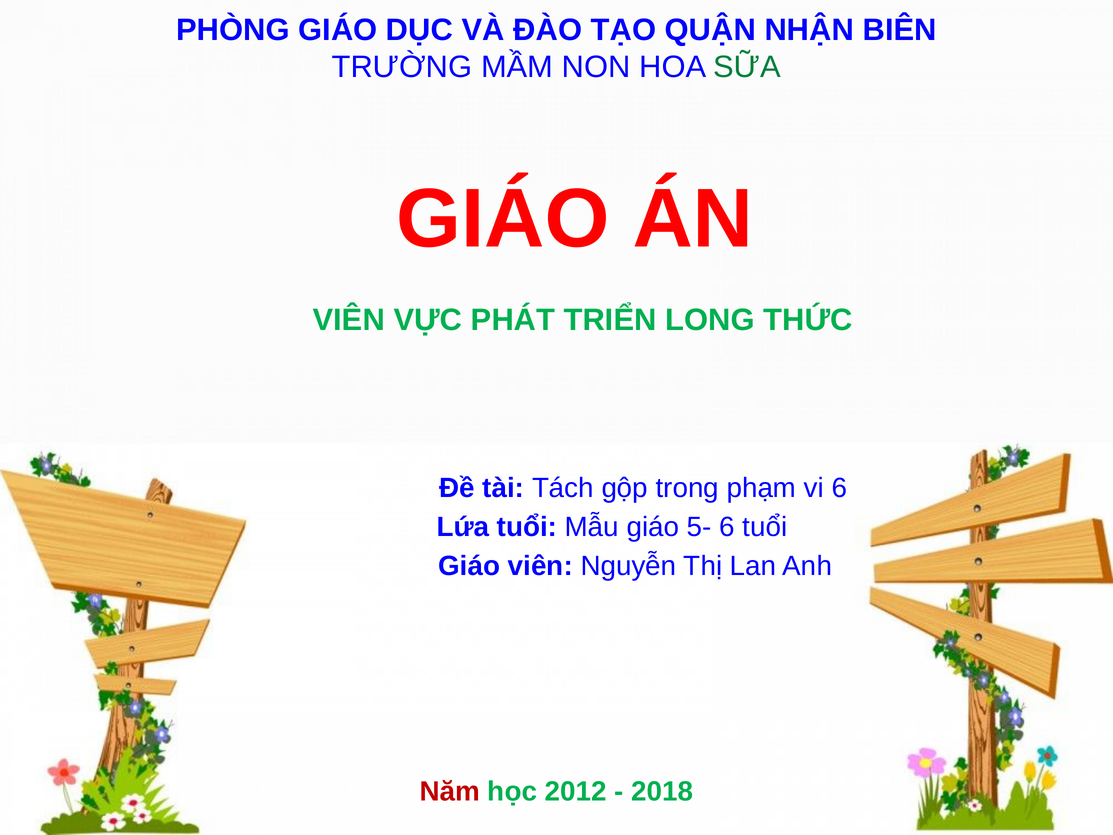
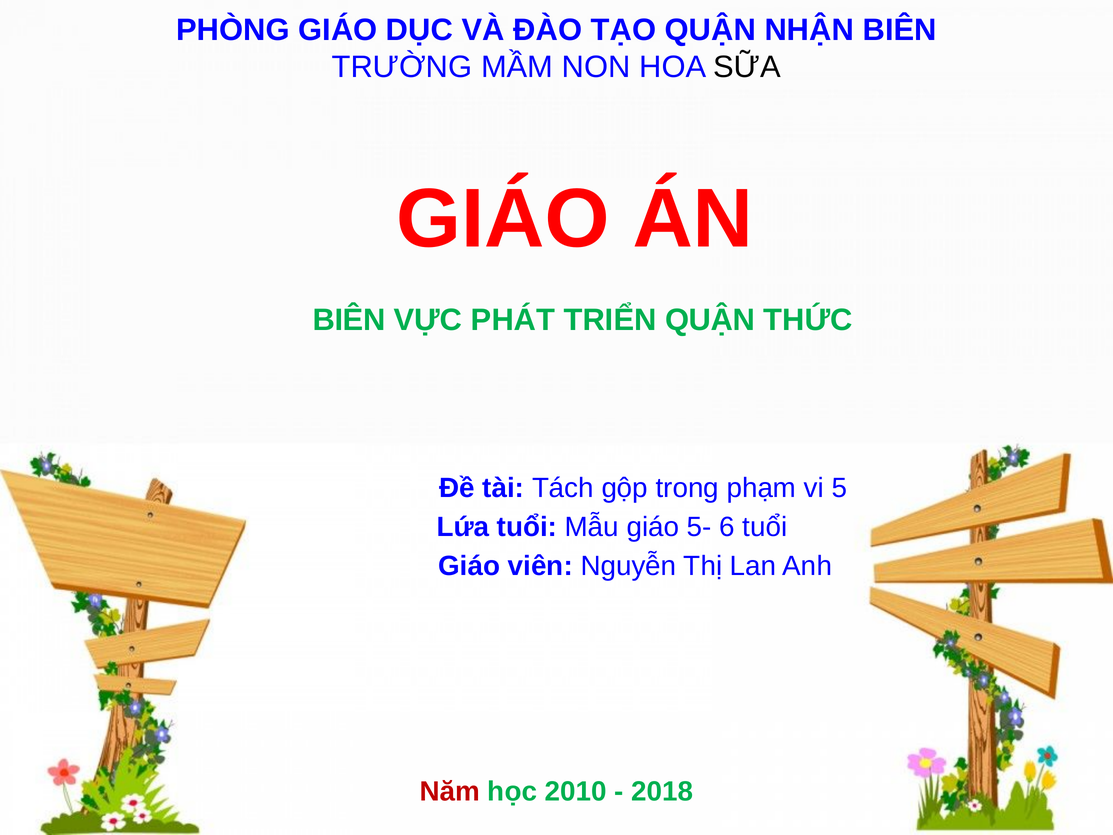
SỮA colour: green -> black
VIÊN at (349, 320): VIÊN -> BIÊN
TRIỂN LONG: LONG -> QUẬN
vi 6: 6 -> 5
2012: 2012 -> 2010
